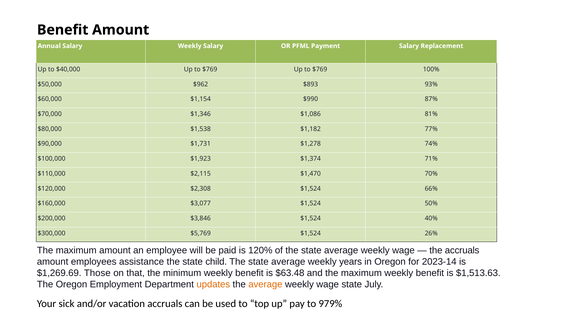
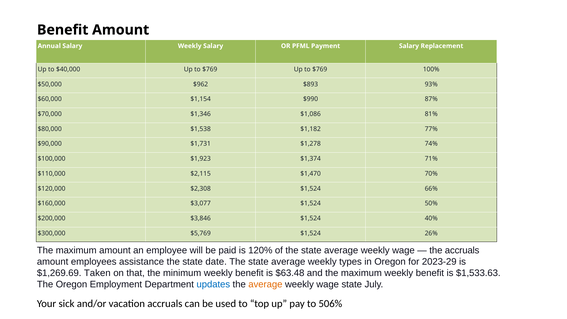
child: child -> date
years: years -> types
2023-14: 2023-14 -> 2023-29
Those: Those -> Taken
$1,513.63: $1,513.63 -> $1,533.63
updates colour: orange -> blue
979%: 979% -> 506%
